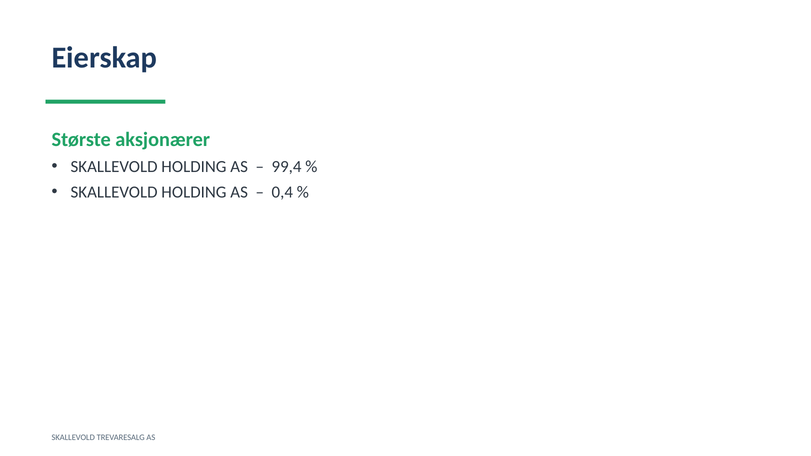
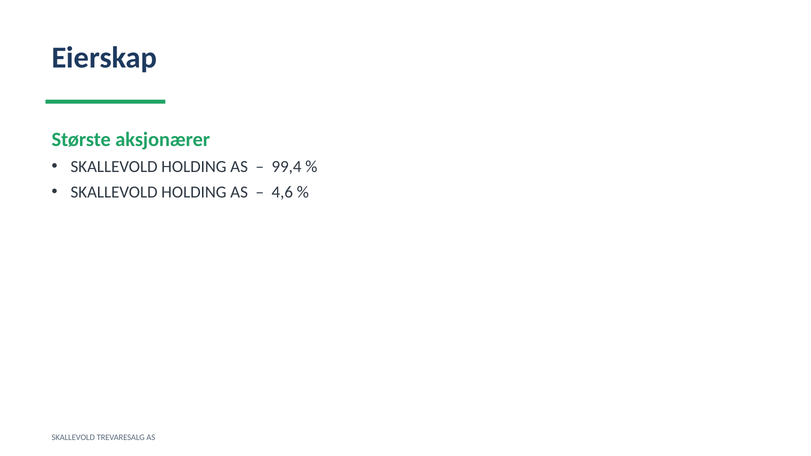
0,4: 0,4 -> 4,6
